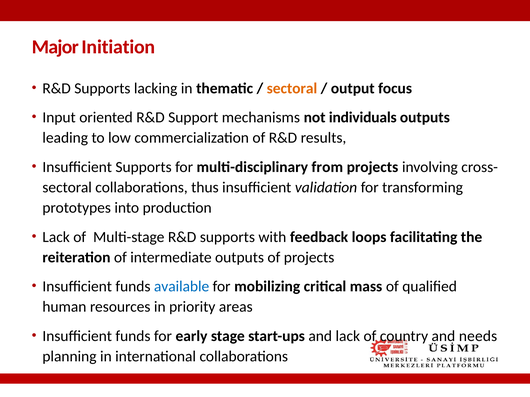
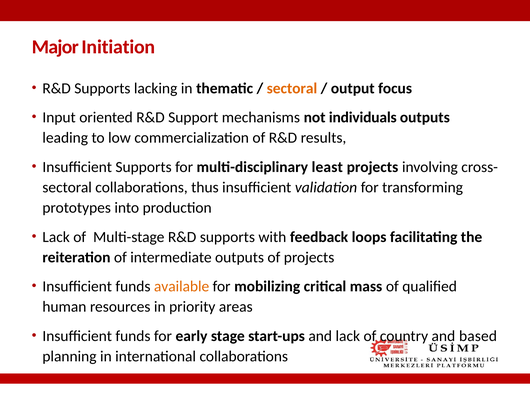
from: from -> least
available colour: blue -> orange
needs: needs -> based
